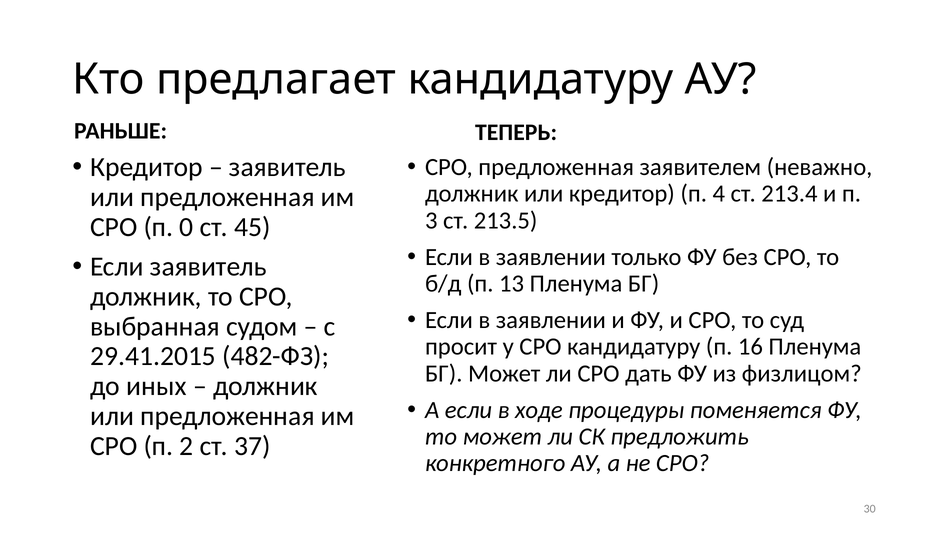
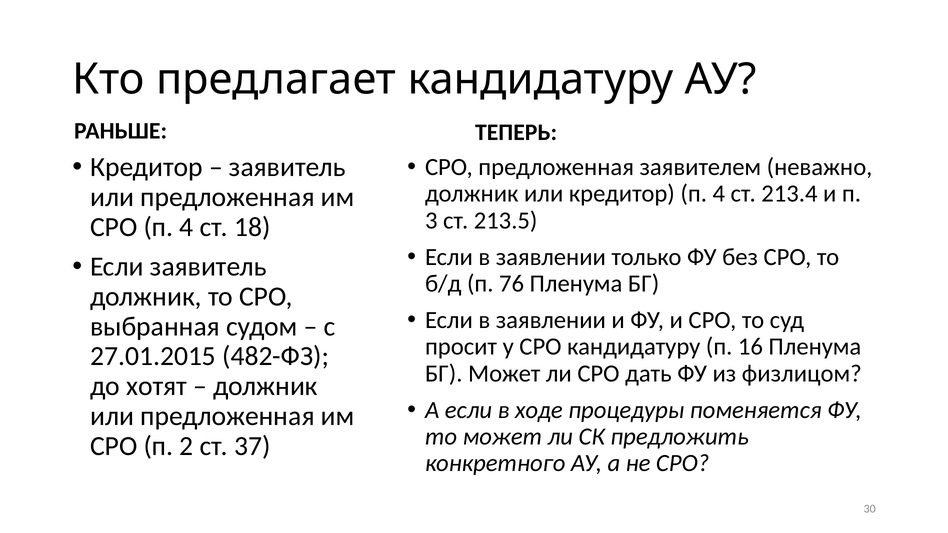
СРО п 0: 0 -> 4
45: 45 -> 18
13: 13 -> 76
29.41.2015: 29.41.2015 -> 27.01.2015
иных: иных -> хотят
